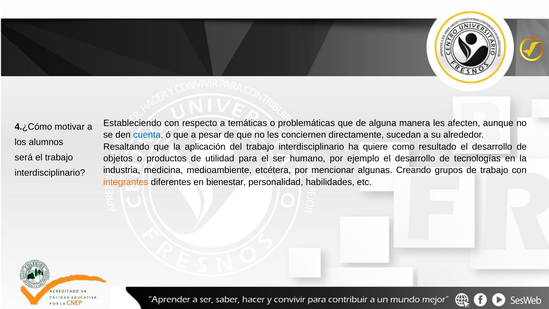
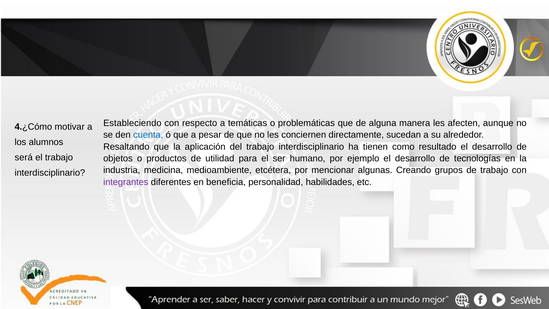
quiere: quiere -> tienen
integrantes colour: orange -> purple
bienestar: bienestar -> beneficia
